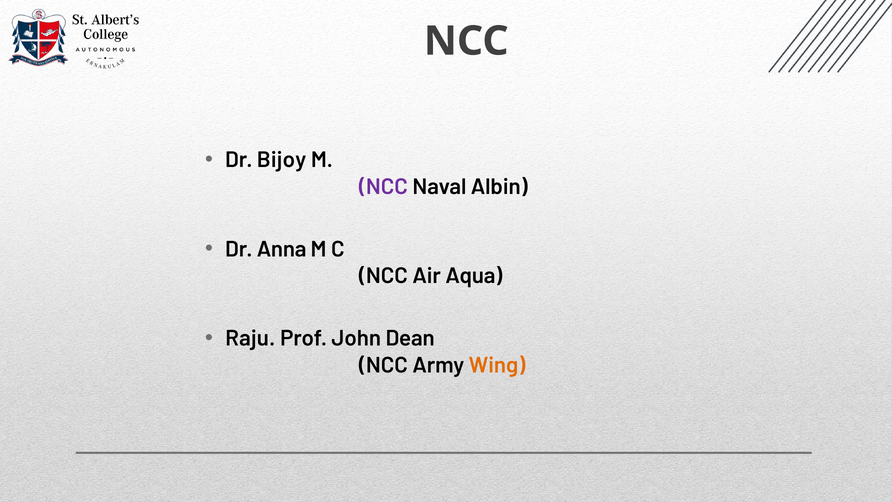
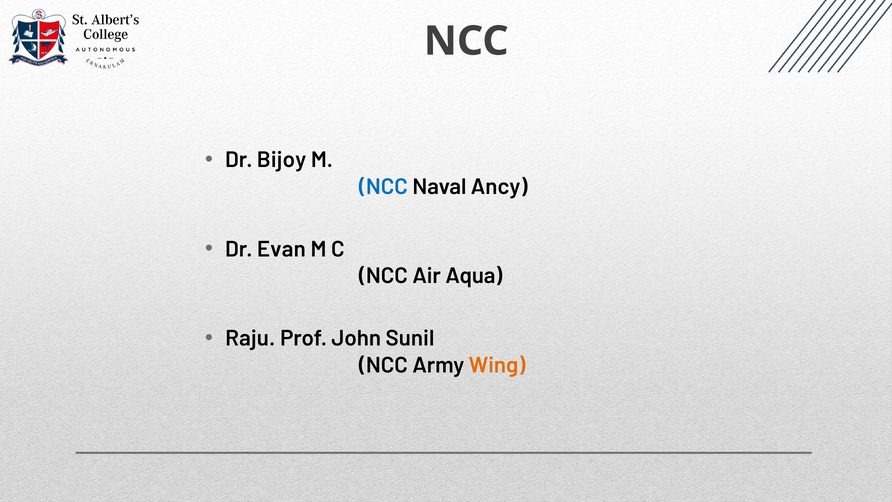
NCC at (383, 187) colour: purple -> blue
Albin: Albin -> Ancy
Anna: Anna -> Evan
Dean: Dean -> Sunil
